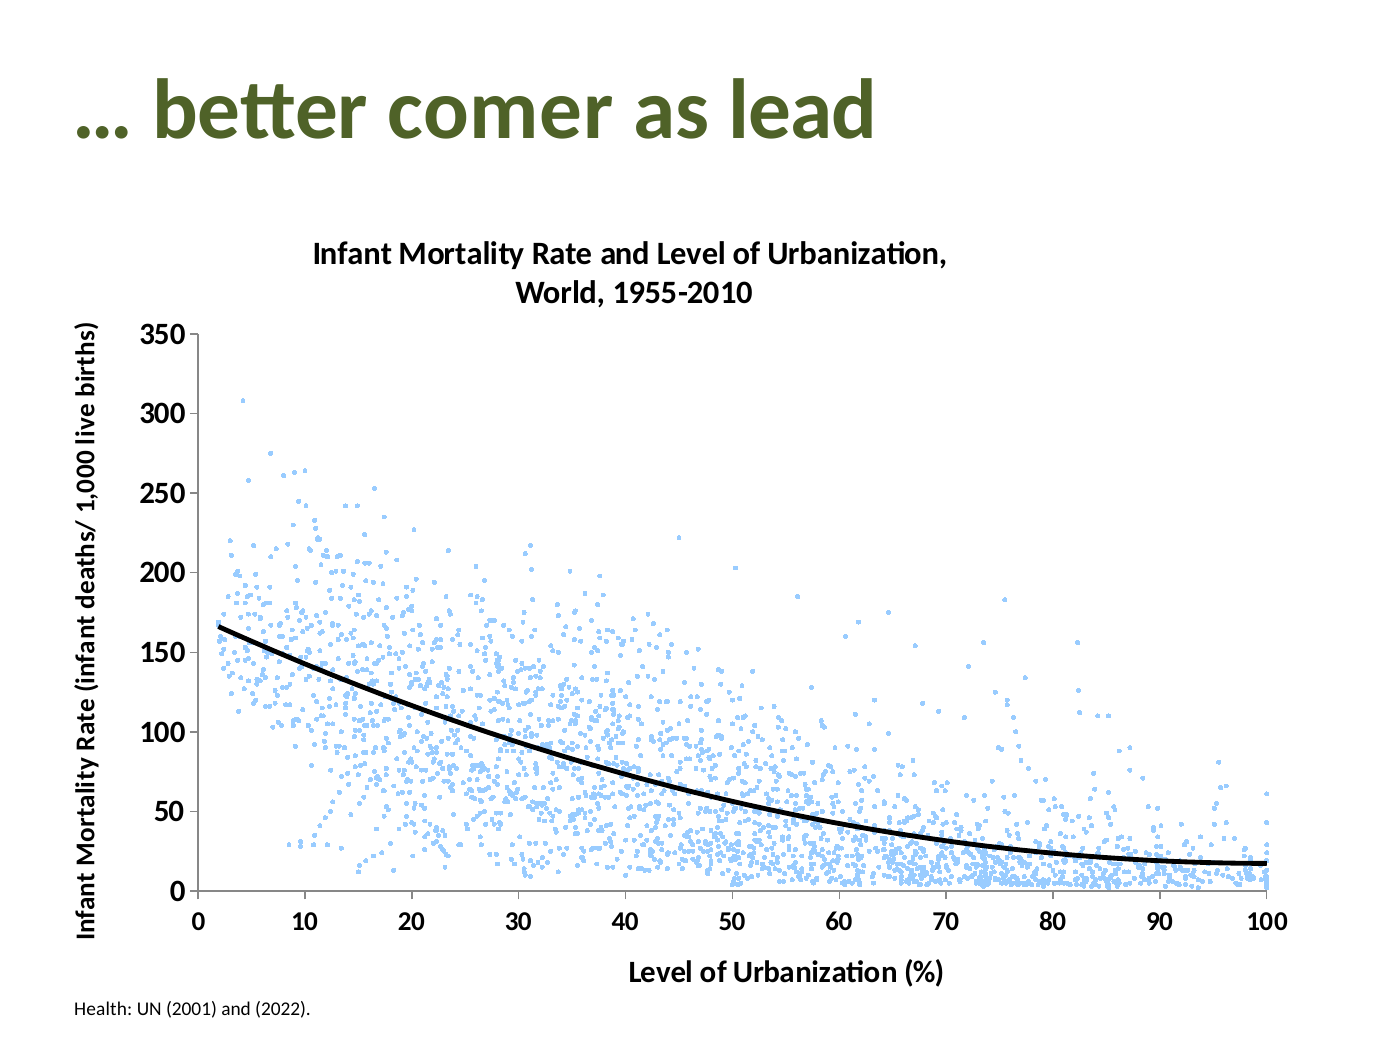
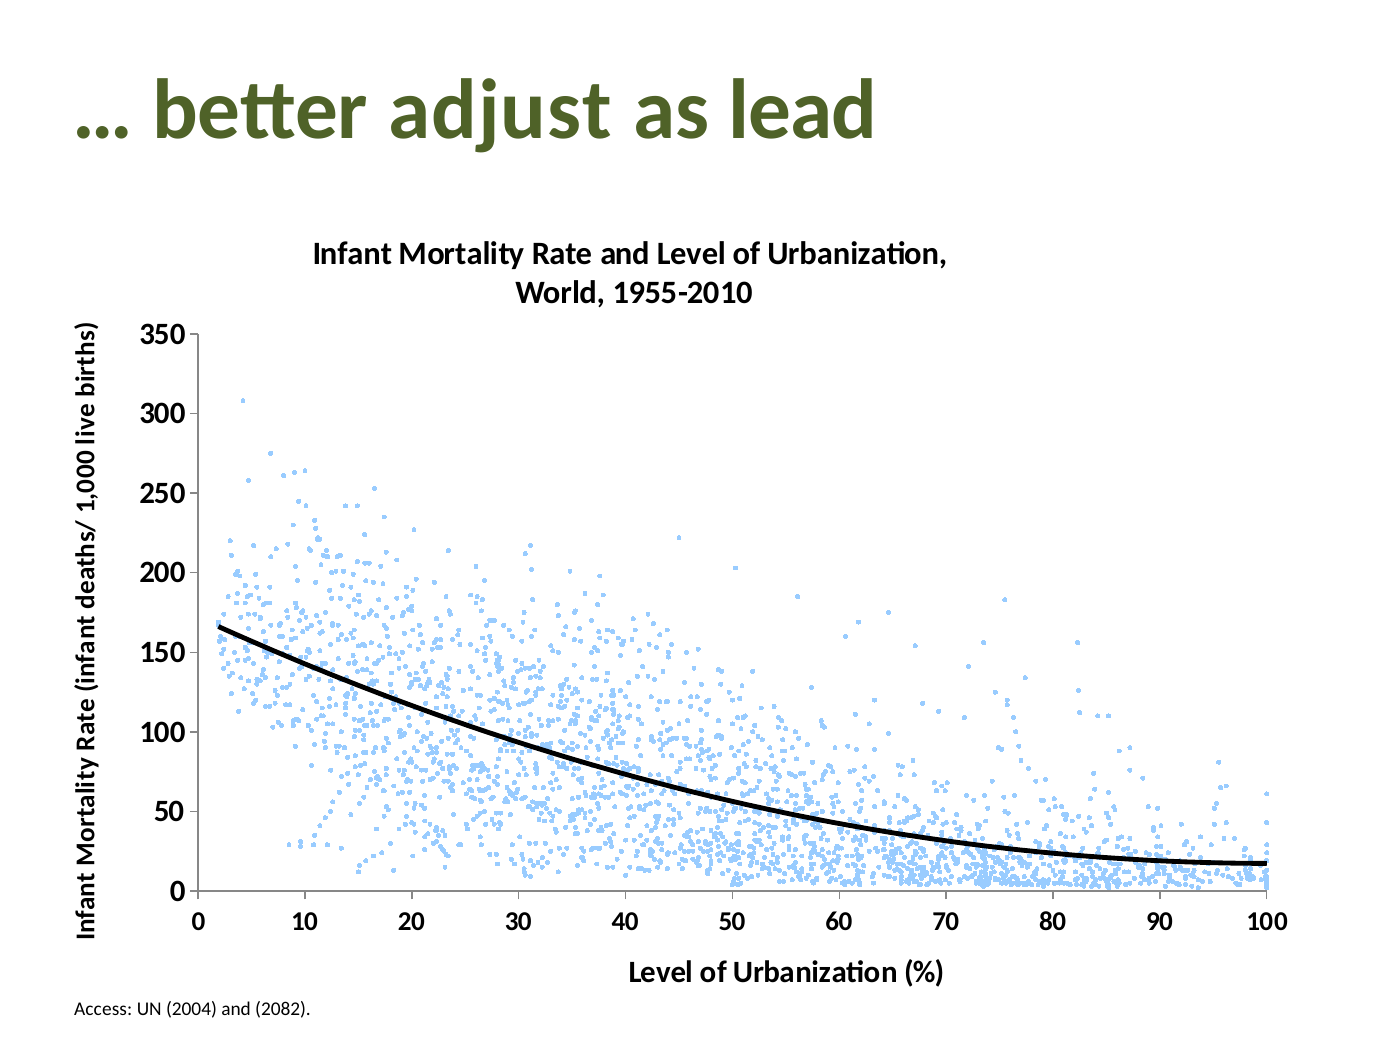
comer: comer -> adjust
Health: Health -> Access
2001: 2001 -> 2004
2022: 2022 -> 2082
